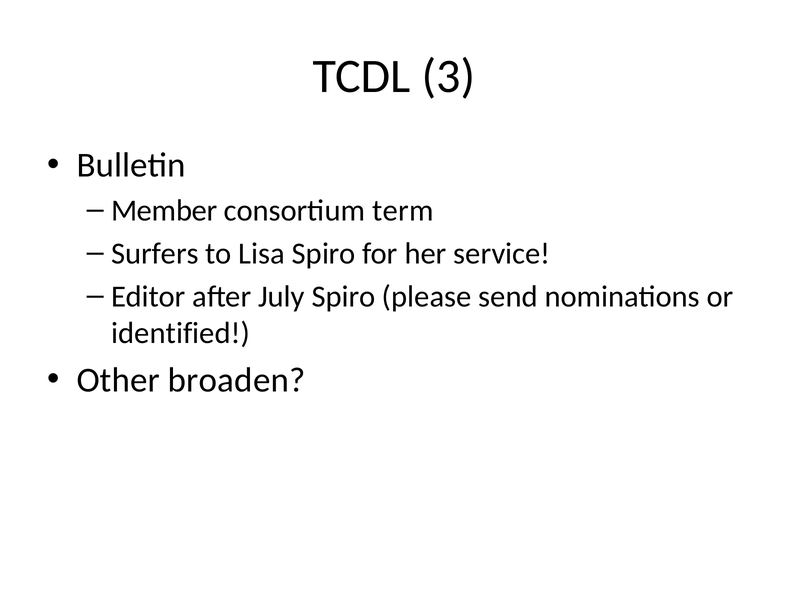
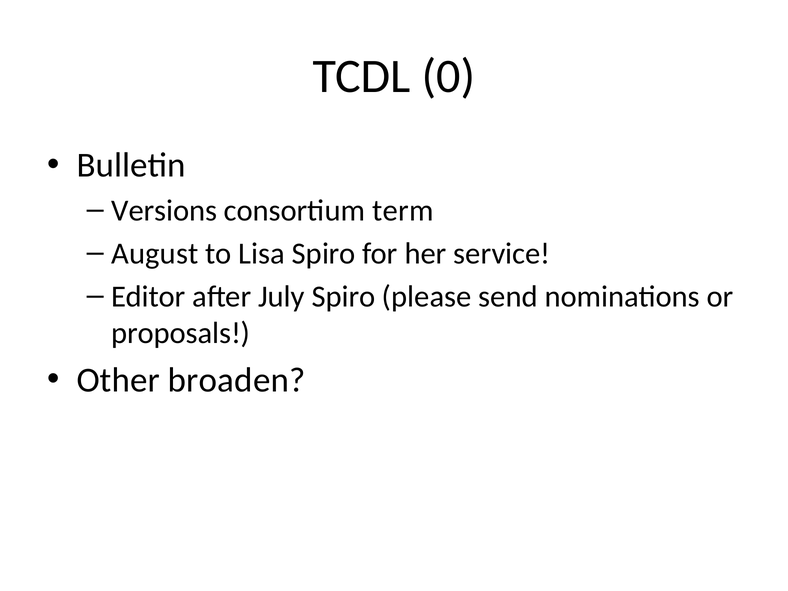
3: 3 -> 0
Member: Member -> Versions
Surfers: Surfers -> August
identified: identified -> proposals
